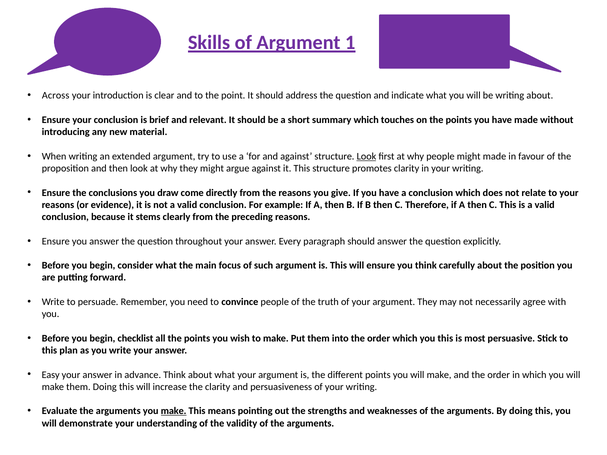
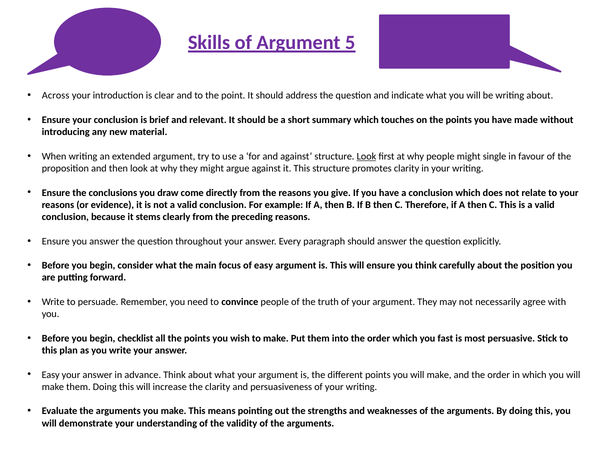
1: 1 -> 5
might made: made -> single
of such: such -> easy
you this: this -> fast
make at (174, 411) underline: present -> none
